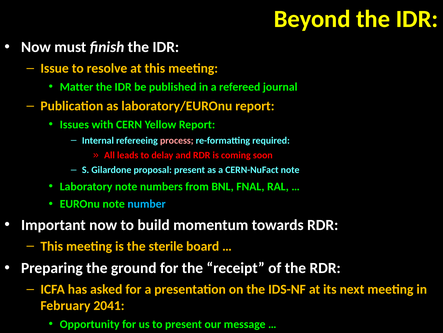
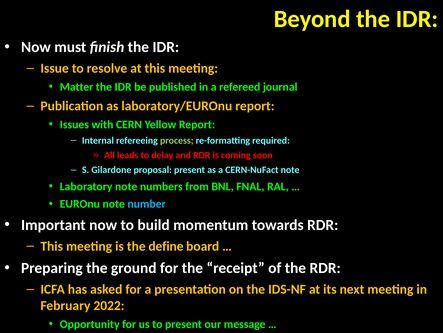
process colour: pink -> light green
sterile: sterile -> define
2041: 2041 -> 2022
